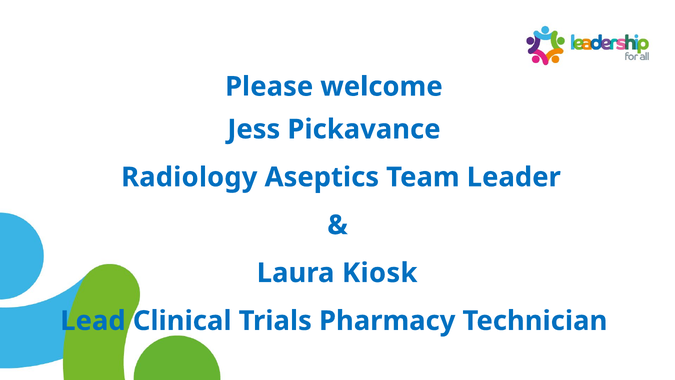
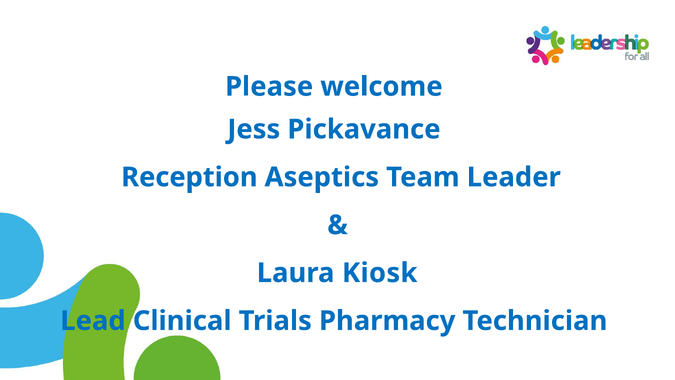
Radiology: Radiology -> Reception
